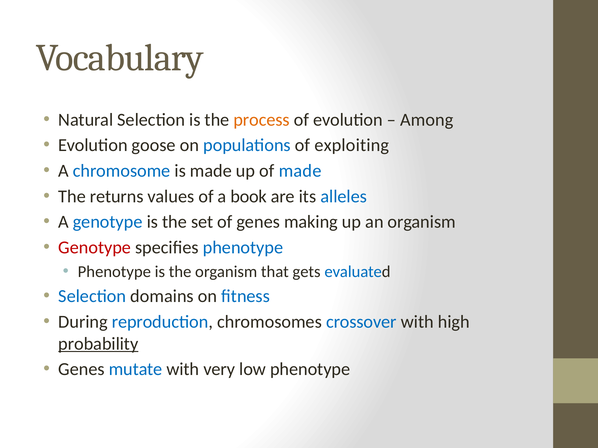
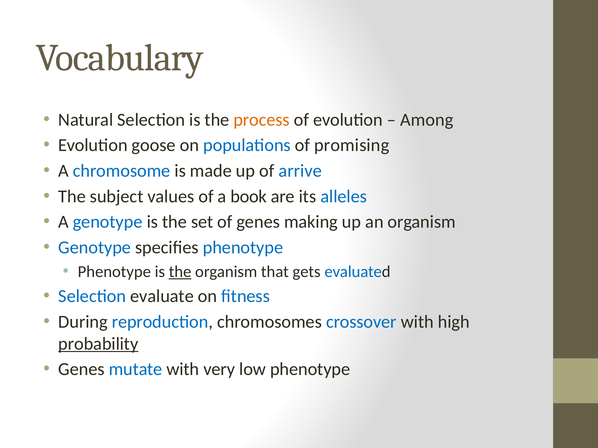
exploiting: exploiting -> promising
of made: made -> arrive
returns: returns -> subject
Genotype at (95, 248) colour: red -> blue
the at (180, 272) underline: none -> present
domains: domains -> evaluate
